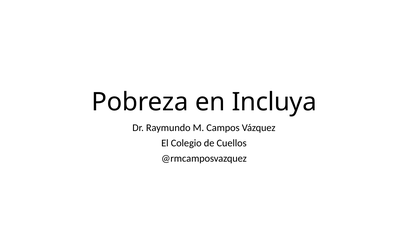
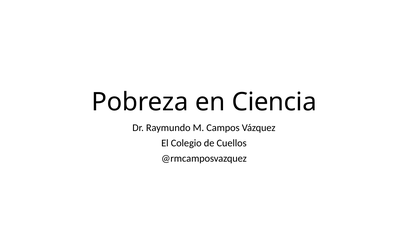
Incluya: Incluya -> Ciencia
